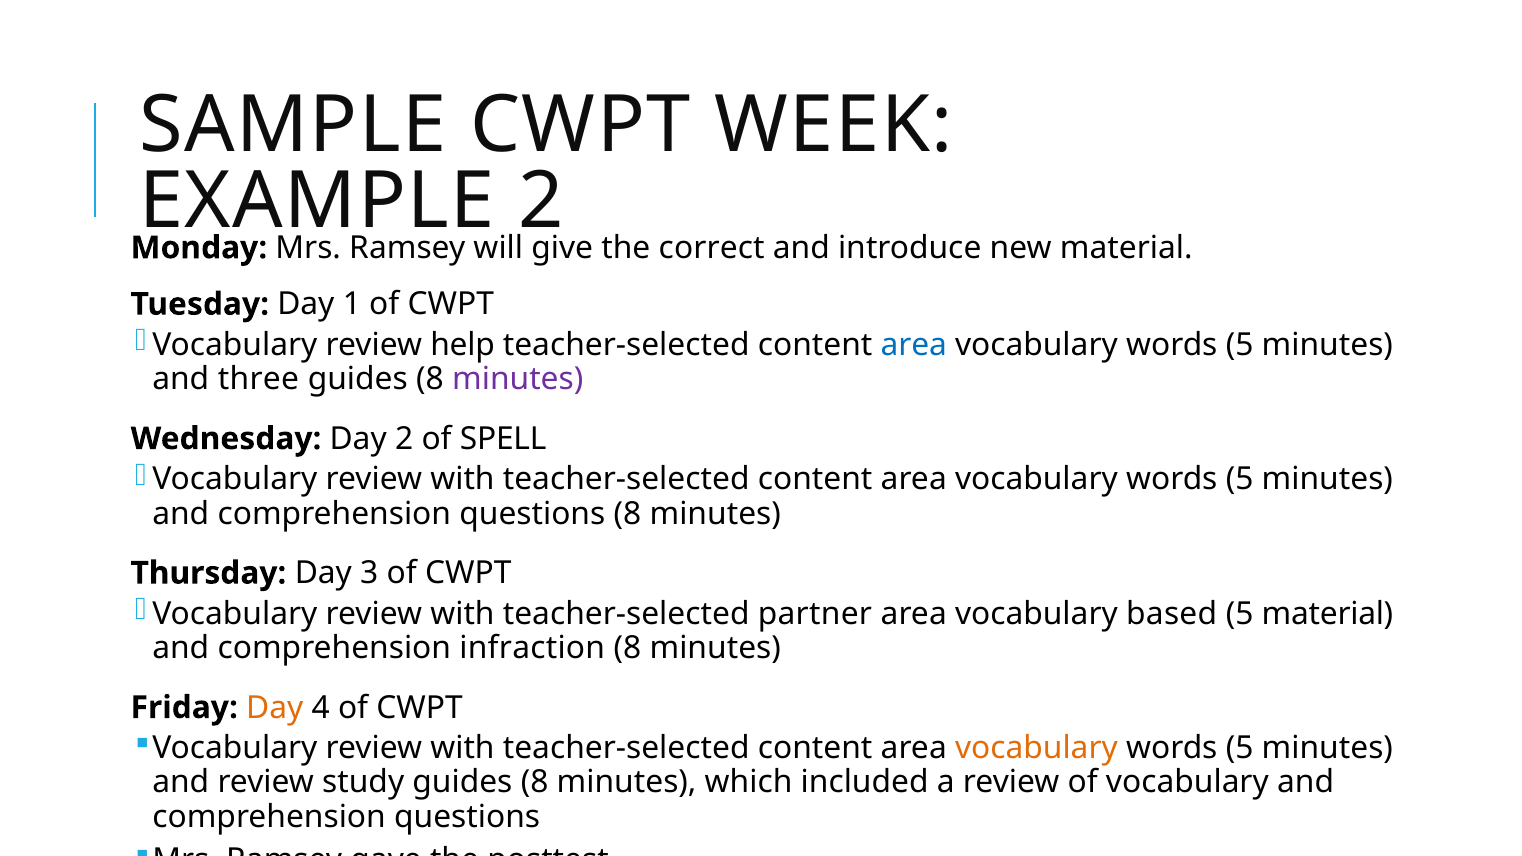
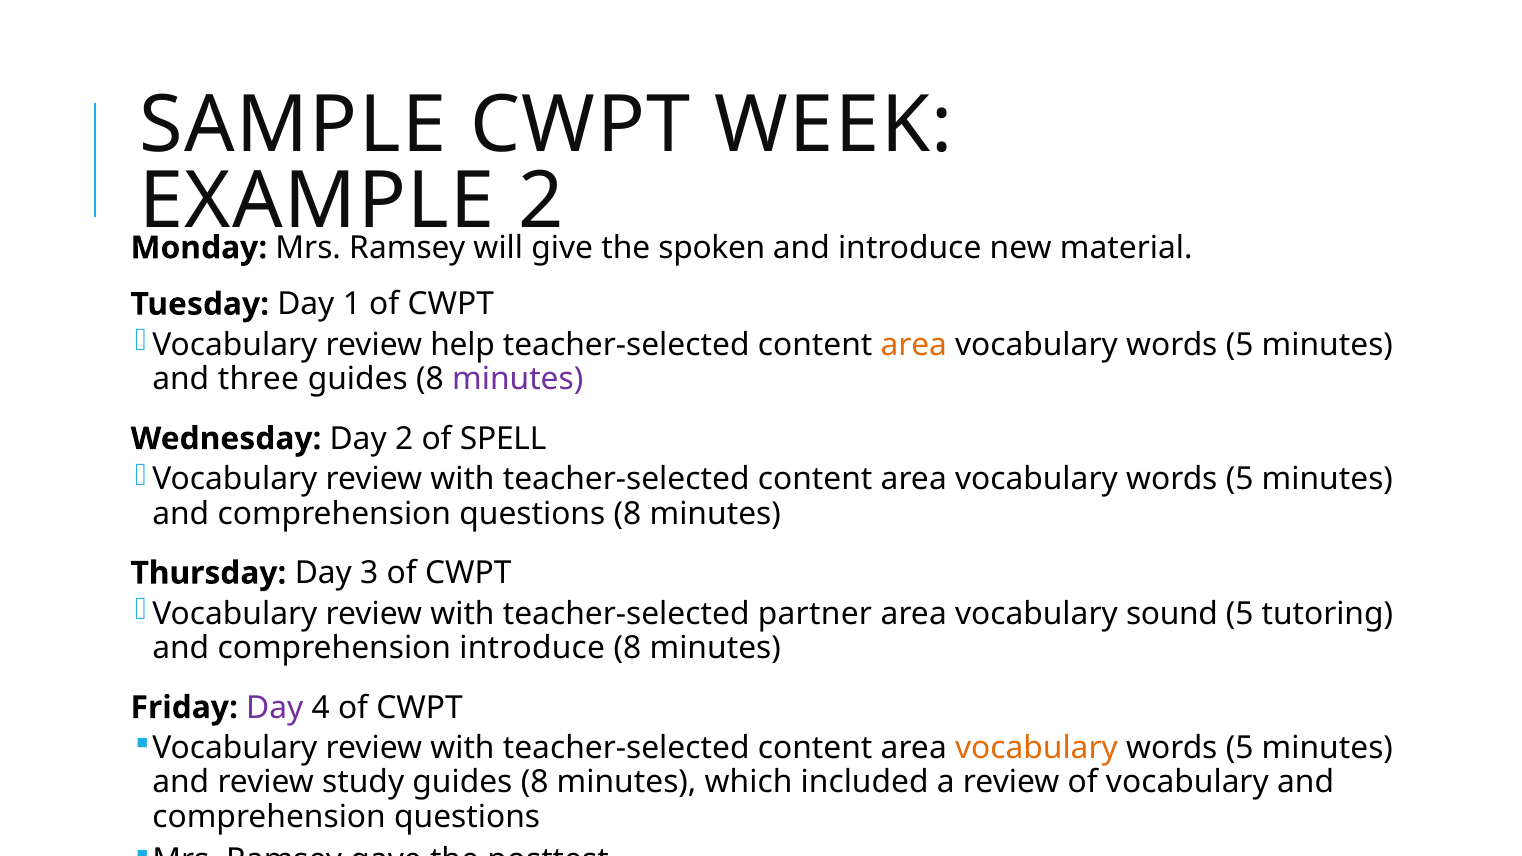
correct: correct -> spoken
area at (914, 345) colour: blue -> orange
based: based -> sound
5 material: material -> tutoring
comprehension infraction: infraction -> introduce
Day at (275, 708) colour: orange -> purple
